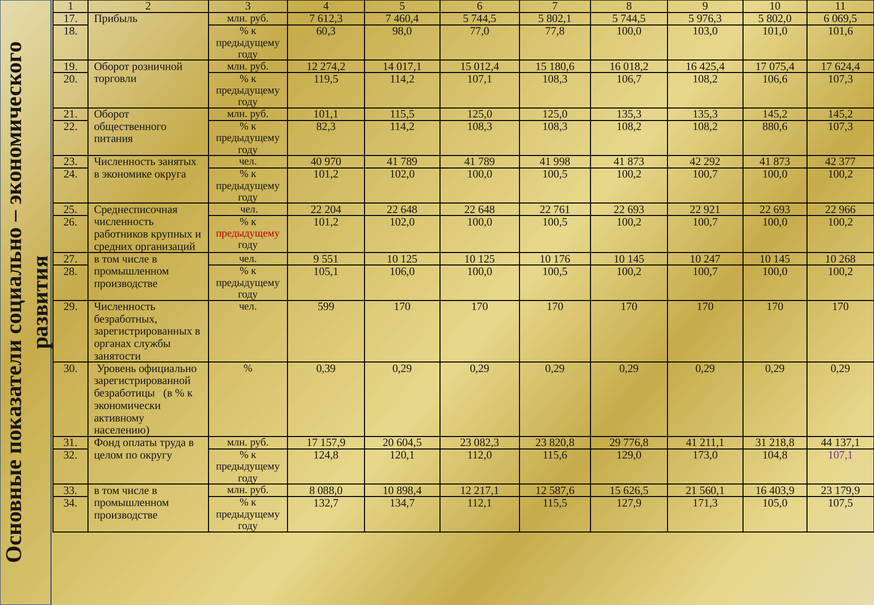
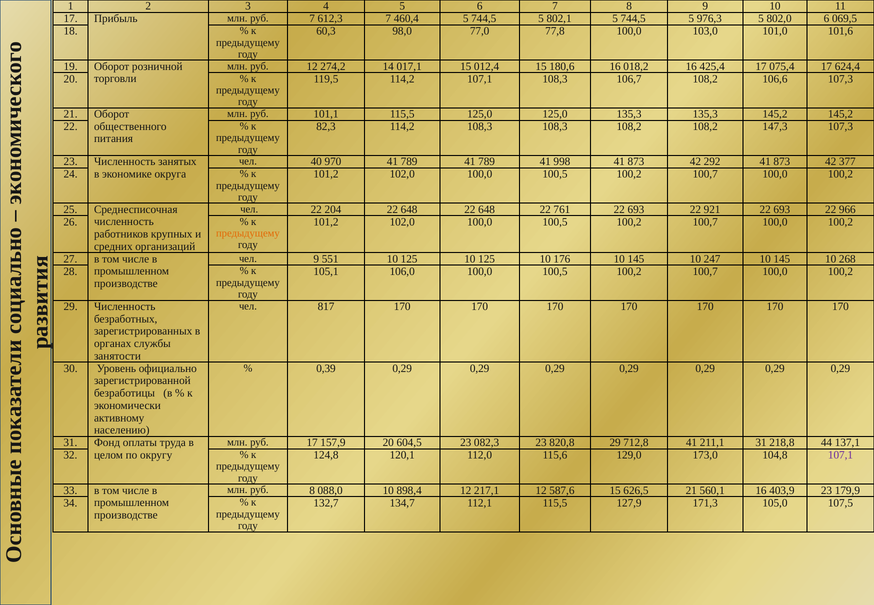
880,6: 880,6 -> 147,3
предыдущему at (248, 233) colour: red -> orange
599: 599 -> 817
776,8: 776,8 -> 712,8
